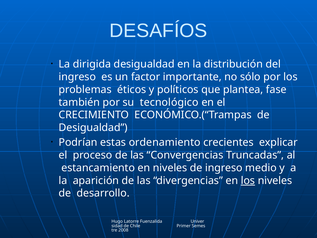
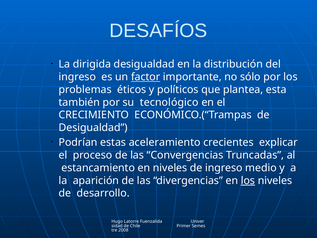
factor underline: none -> present
fase: fase -> esta
ordenamiento: ordenamiento -> aceleramiento
